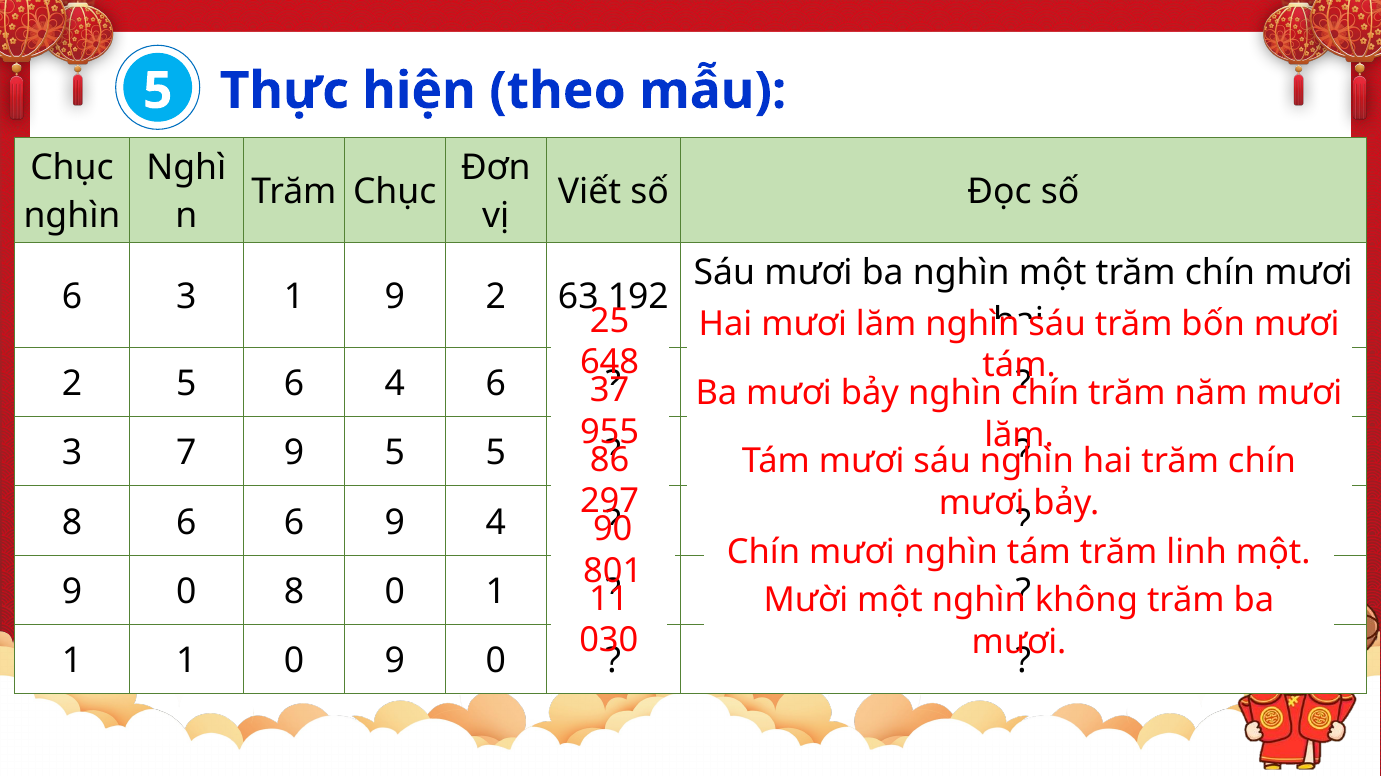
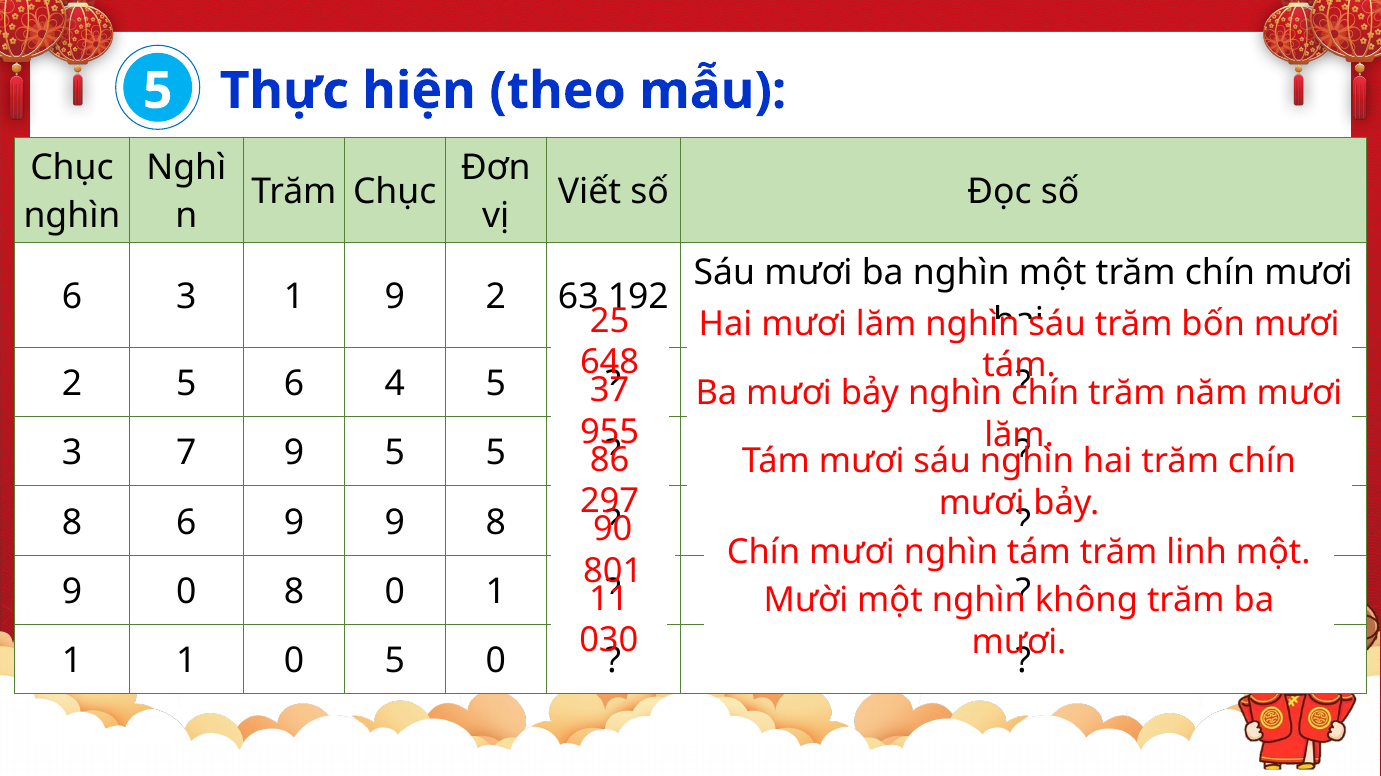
4 6: 6 -> 5
6 6: 6 -> 9
9 4: 4 -> 8
0 9: 9 -> 5
